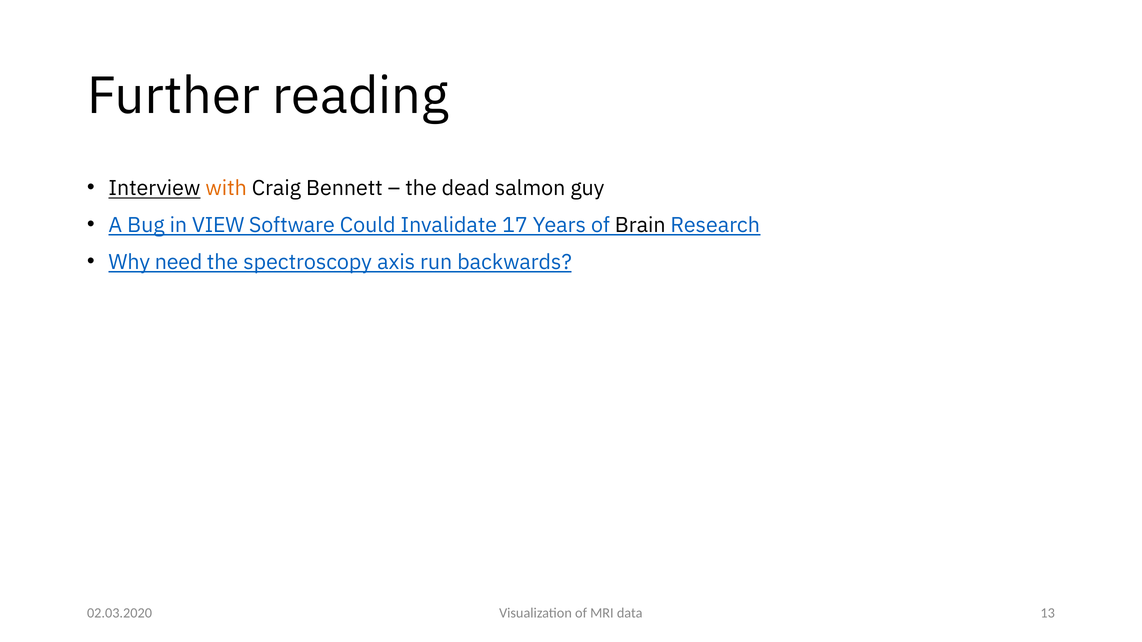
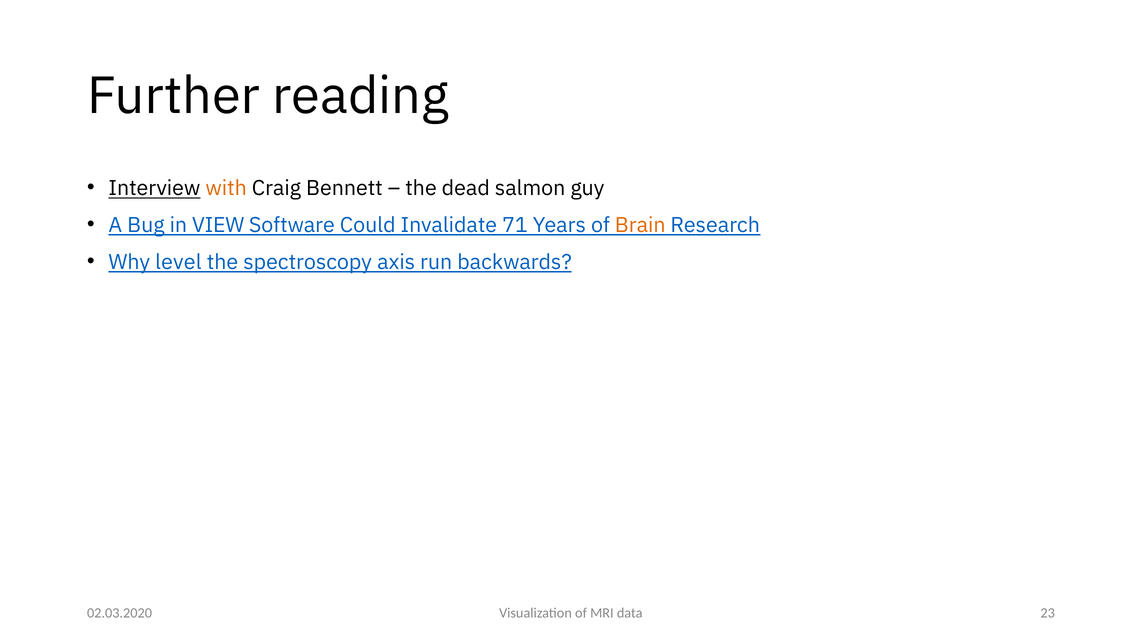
17: 17 -> 71
Brain colour: black -> orange
need: need -> level
13: 13 -> 23
